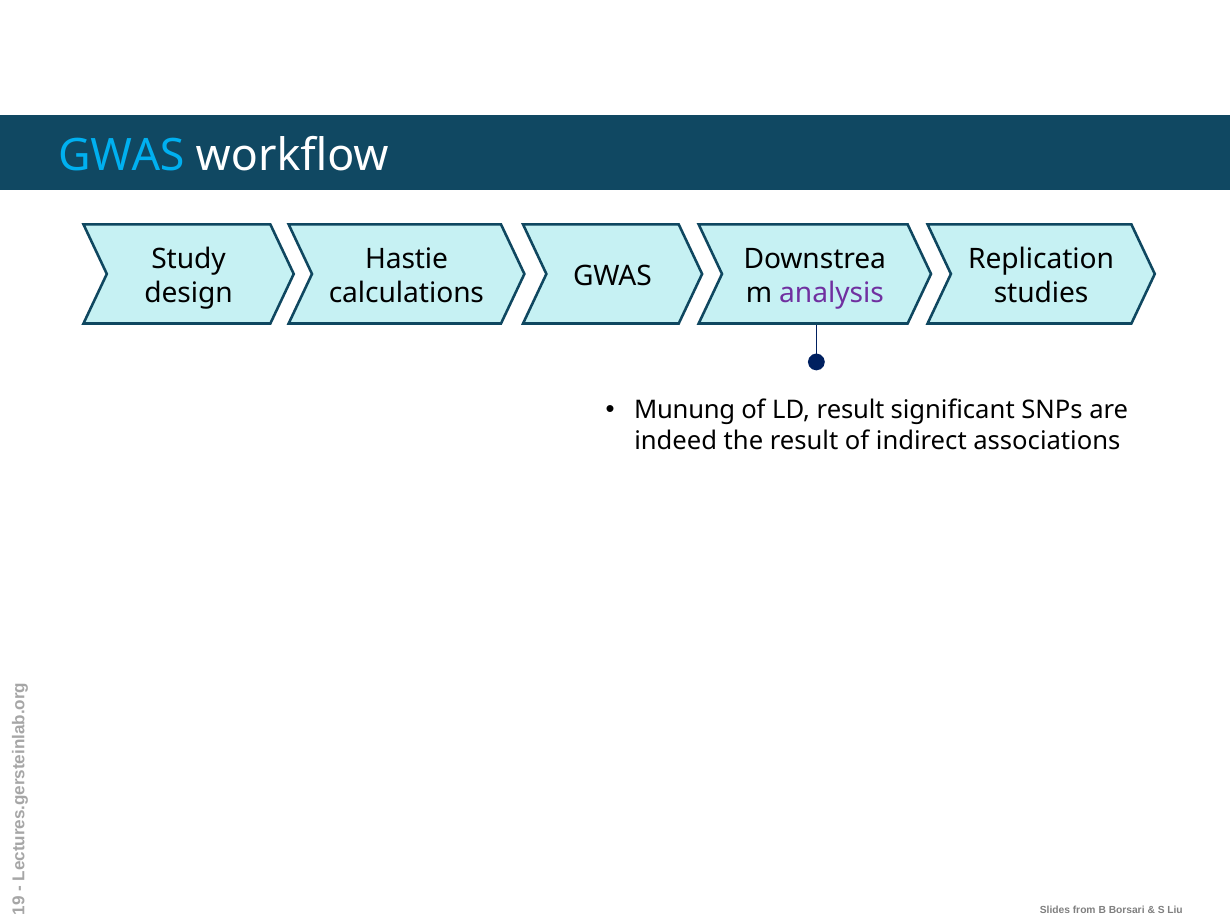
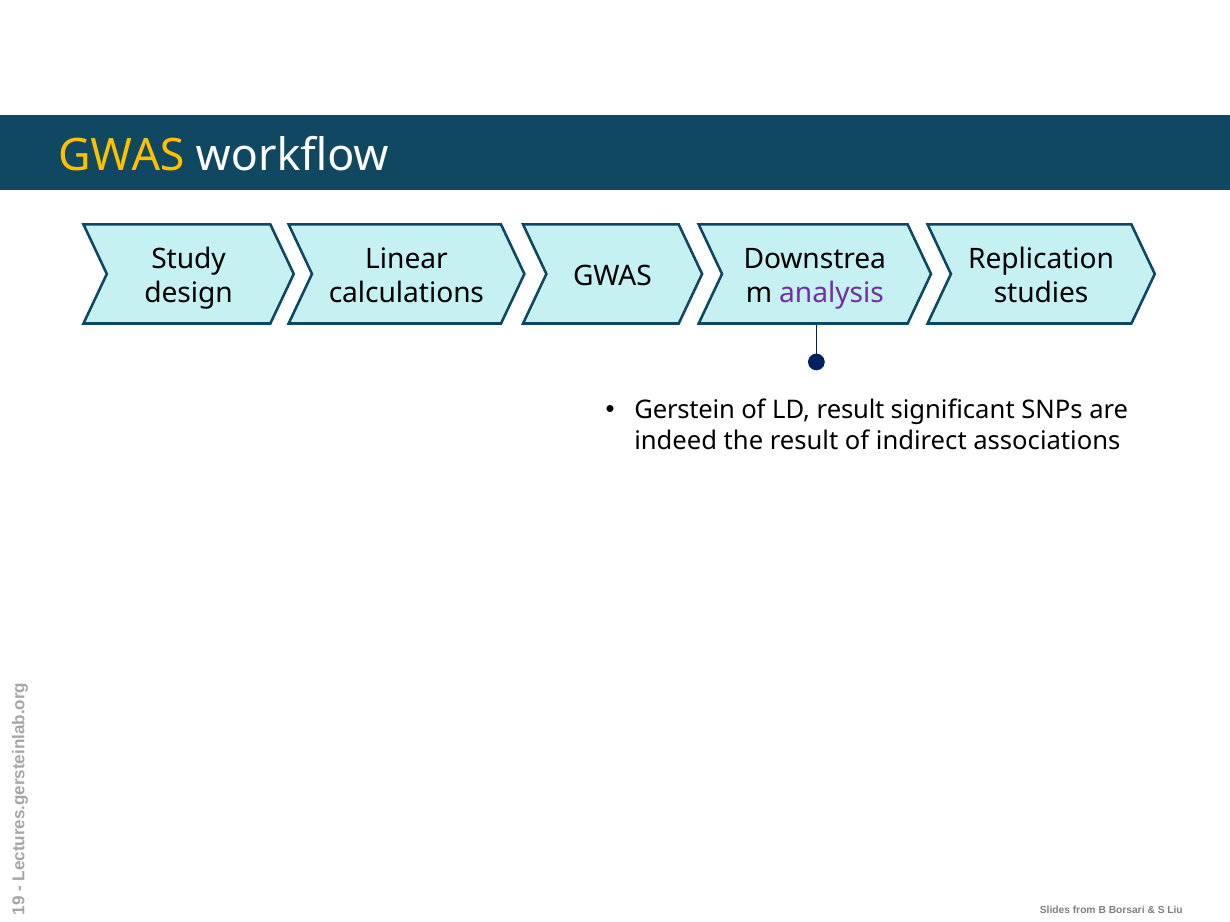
GWAS at (121, 156) colour: light blue -> yellow
Hastie: Hastie -> Linear
Munung: Munung -> Gerstein
